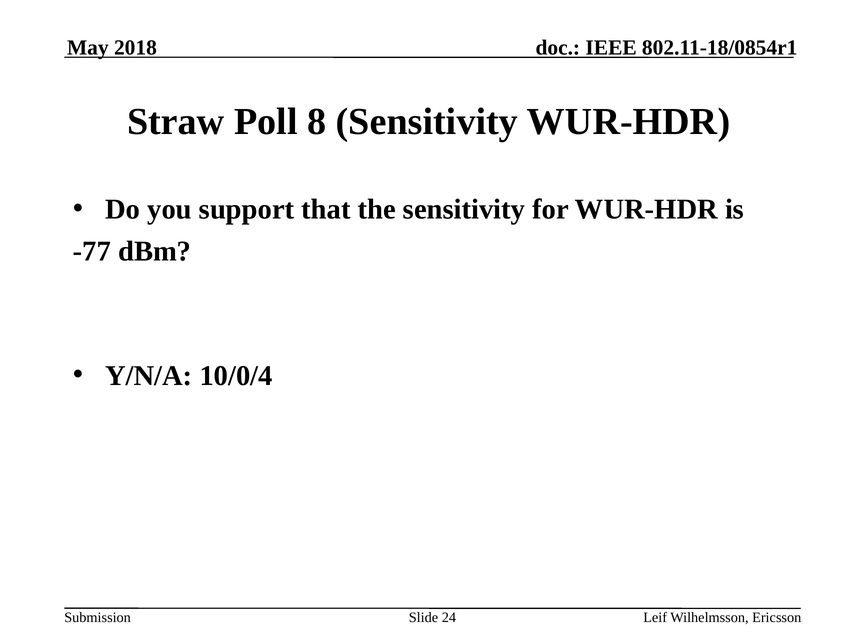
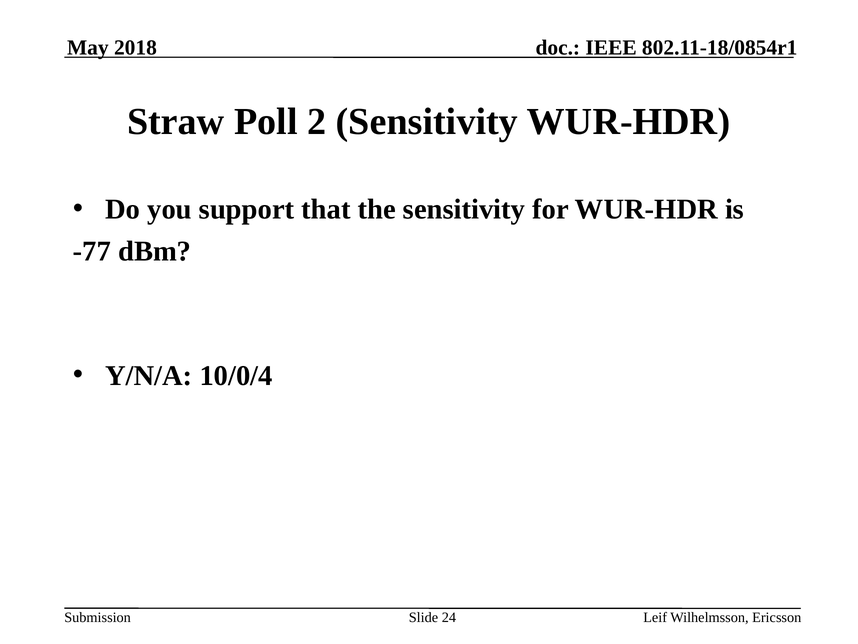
8: 8 -> 2
